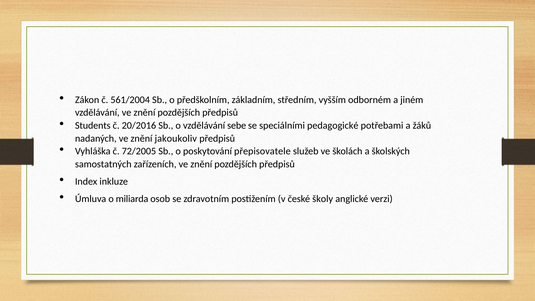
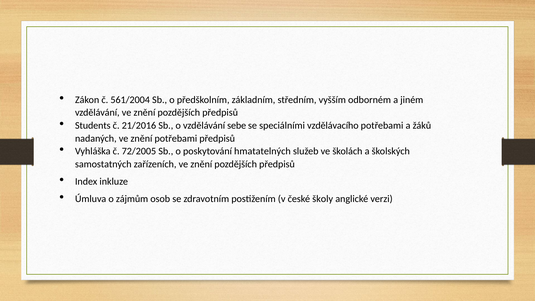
20/2016: 20/2016 -> 21/2016
pedagogické: pedagogické -> vzdělávacího
znění jakoukoliv: jakoukoliv -> potřebami
přepisovatele: přepisovatele -> hmatatelných
miliarda: miliarda -> zájmům
